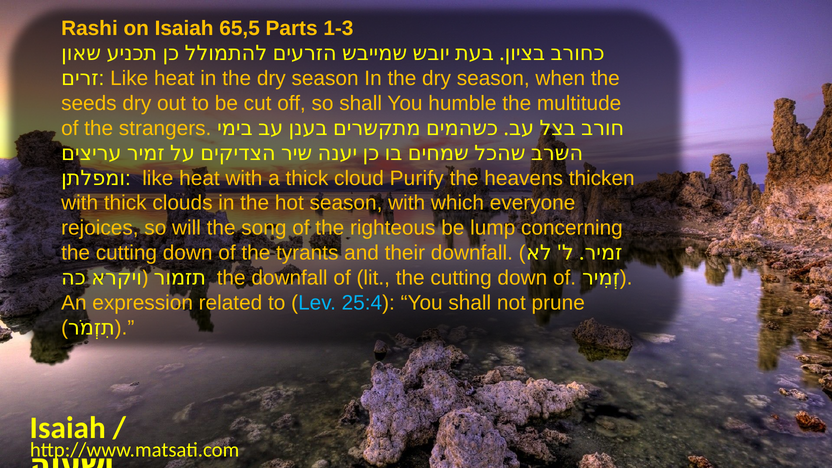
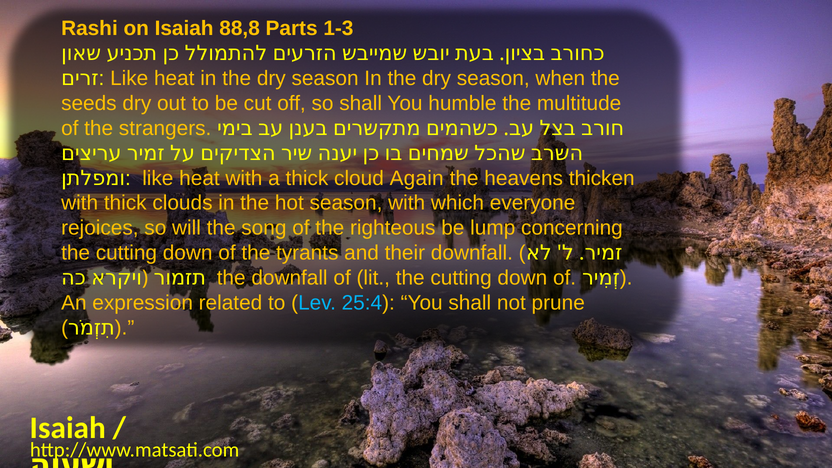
65,5: 65,5 -> 88,8
Purify: Purify -> Again
